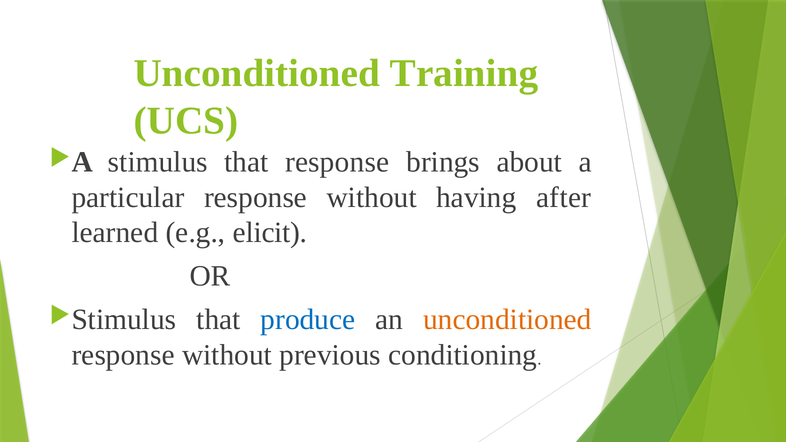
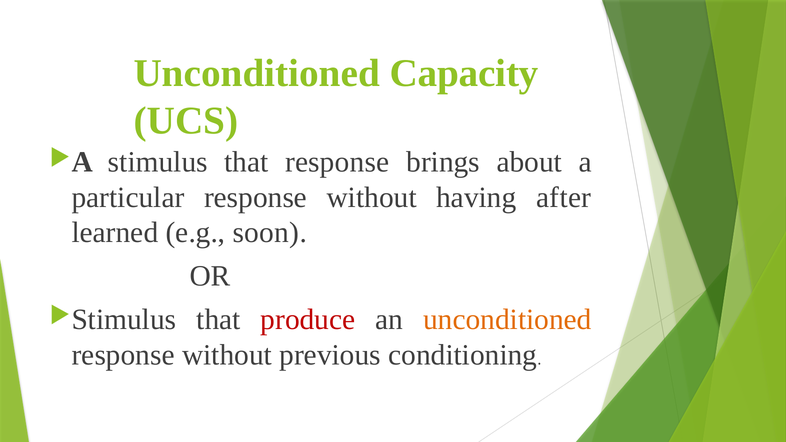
Training: Training -> Capacity
elicit: elicit -> soon
produce colour: blue -> red
